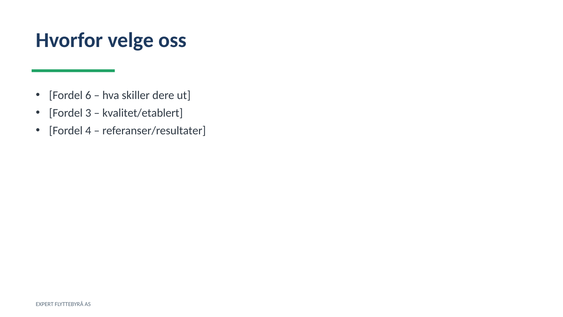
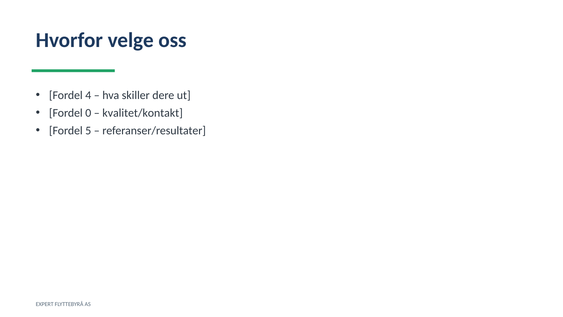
6: 6 -> 4
3: 3 -> 0
kvalitet/etablert: kvalitet/etablert -> kvalitet/kontakt
4: 4 -> 5
